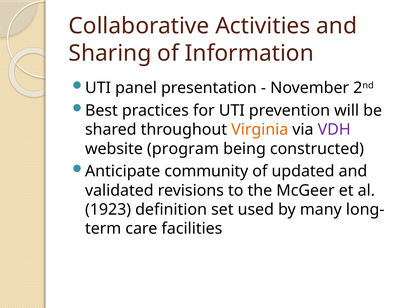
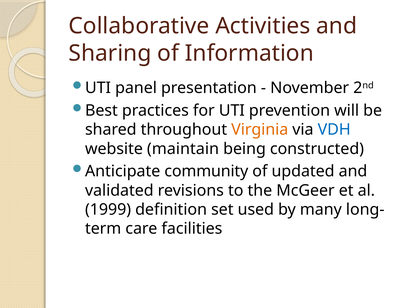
VDH colour: purple -> blue
program: program -> maintain
1923: 1923 -> 1999
